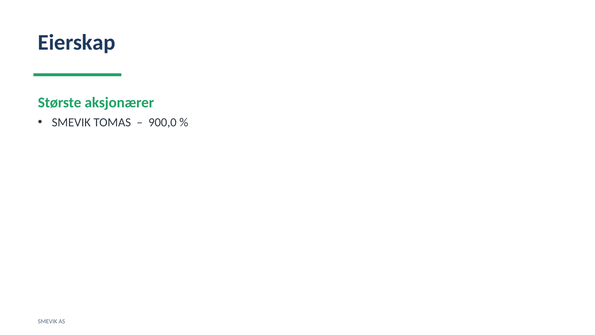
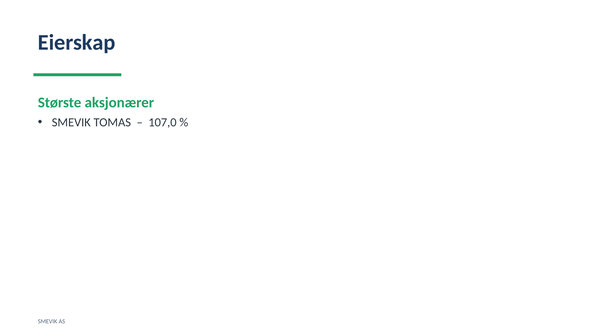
900,0: 900,0 -> 107,0
